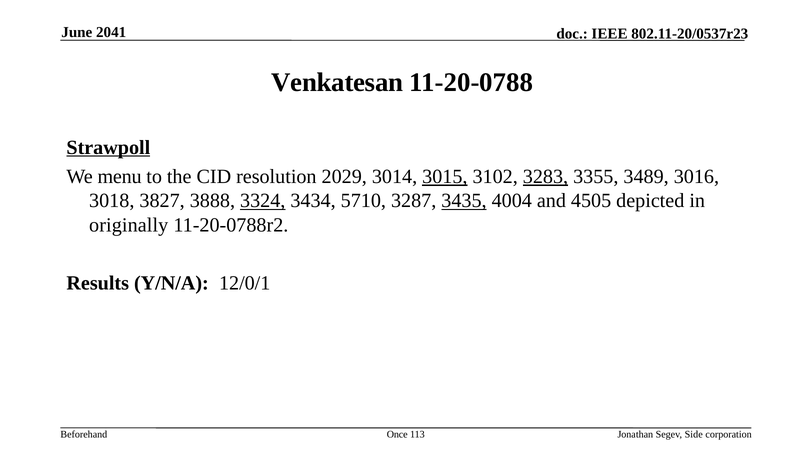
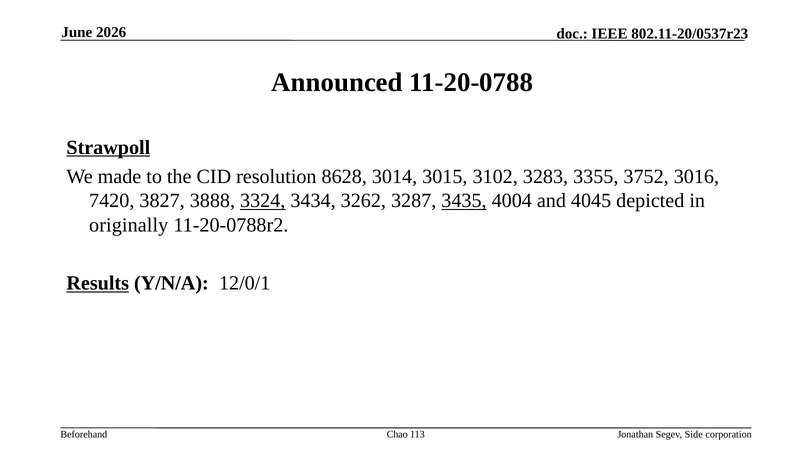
2041: 2041 -> 2026
Venkatesan: Venkatesan -> Announced
menu: menu -> made
2029: 2029 -> 8628
3015 underline: present -> none
3283 underline: present -> none
3489: 3489 -> 3752
3018: 3018 -> 7420
5710: 5710 -> 3262
4505: 4505 -> 4045
Results underline: none -> present
Once: Once -> Chao
